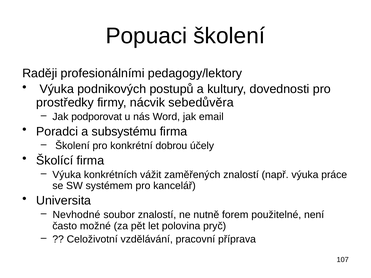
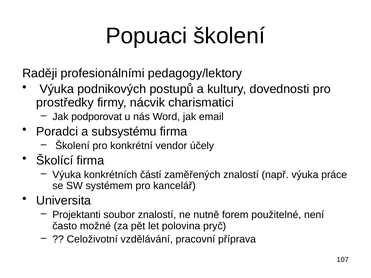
sebedůvěra: sebedůvěra -> charismatici
dobrou: dobrou -> vendor
vážit: vážit -> částí
Nevhodné: Nevhodné -> Projektanti
